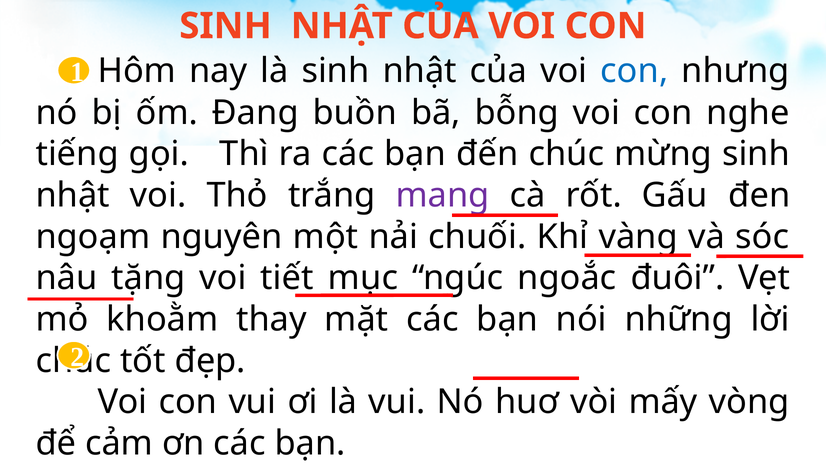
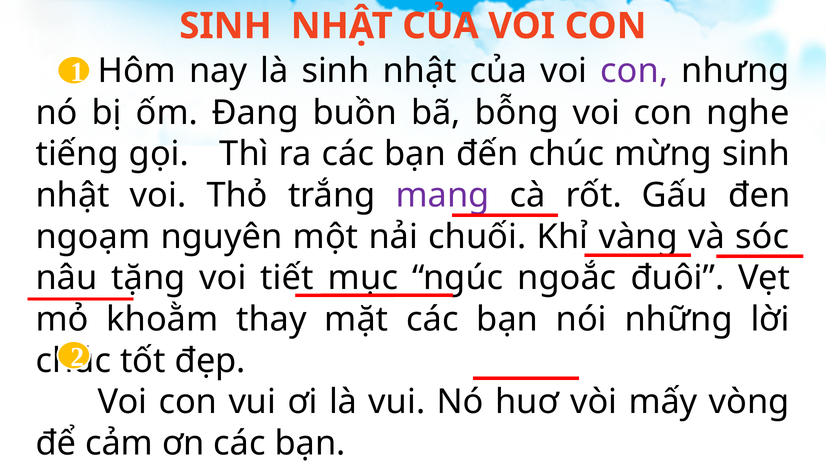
con at (634, 71) colour: blue -> purple
